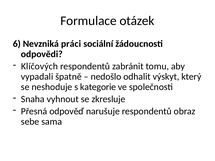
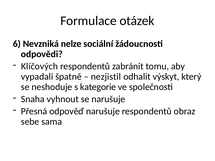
práci: práci -> nelze
nedošlo: nedošlo -> nezjistil
se zkresluje: zkresluje -> narušuje
